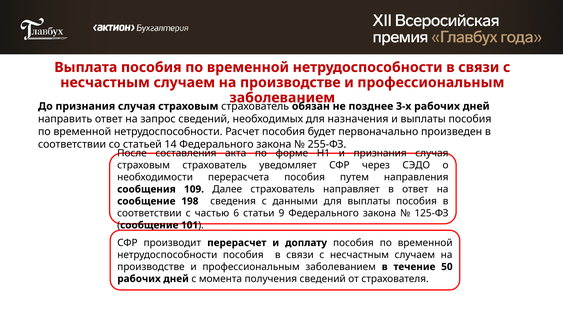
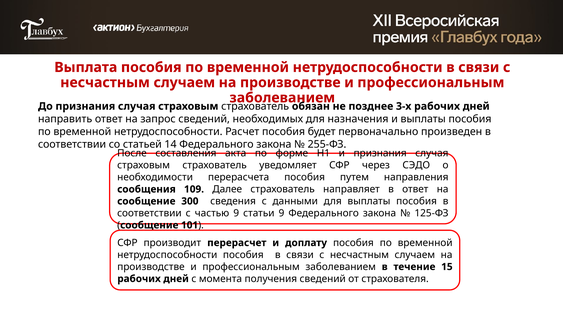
198: 198 -> 300
частью 6: 6 -> 9
50: 50 -> 15
